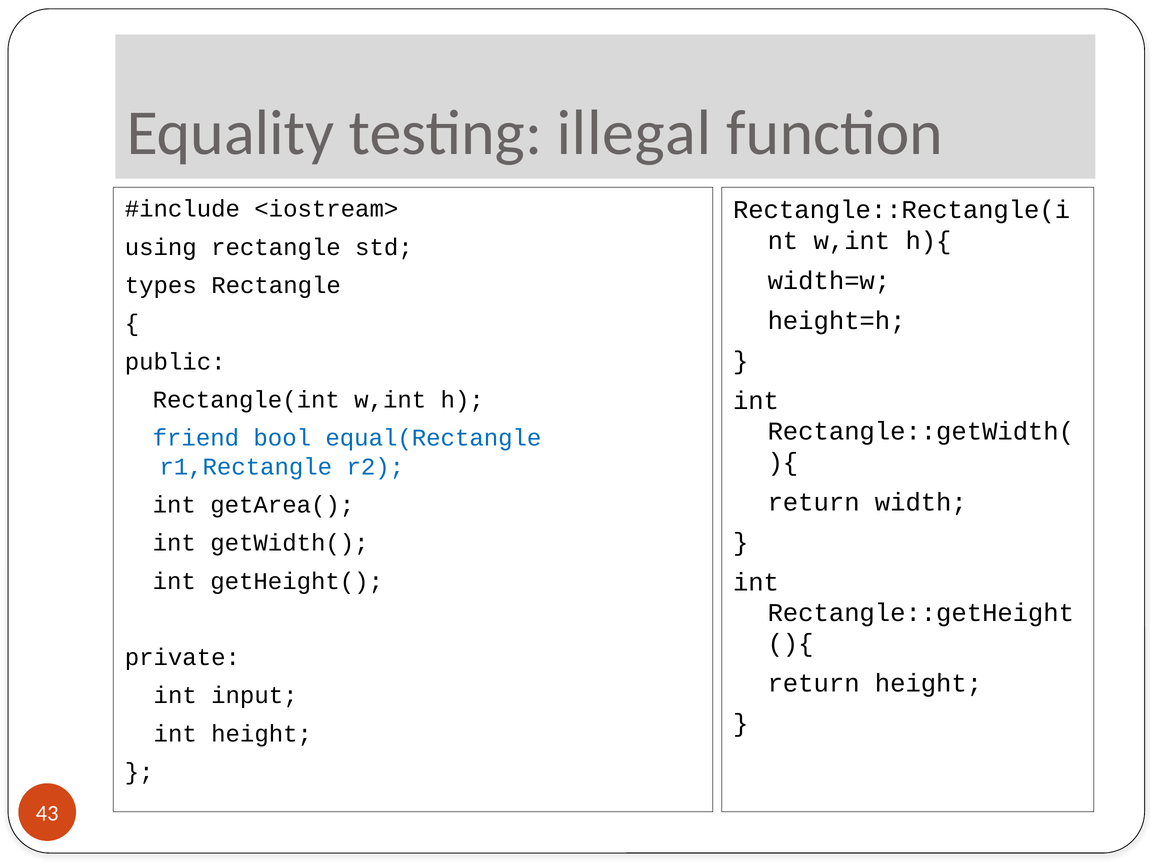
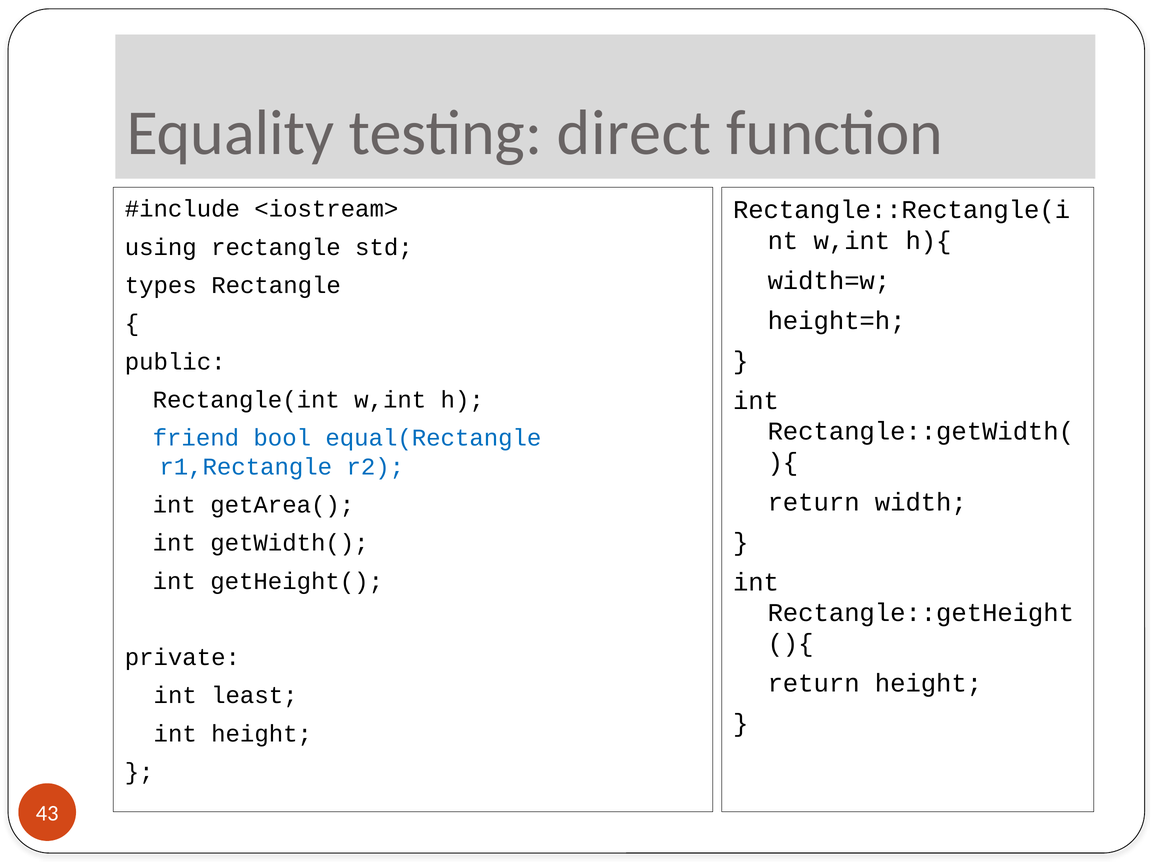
illegal: illegal -> direct
input: input -> least
